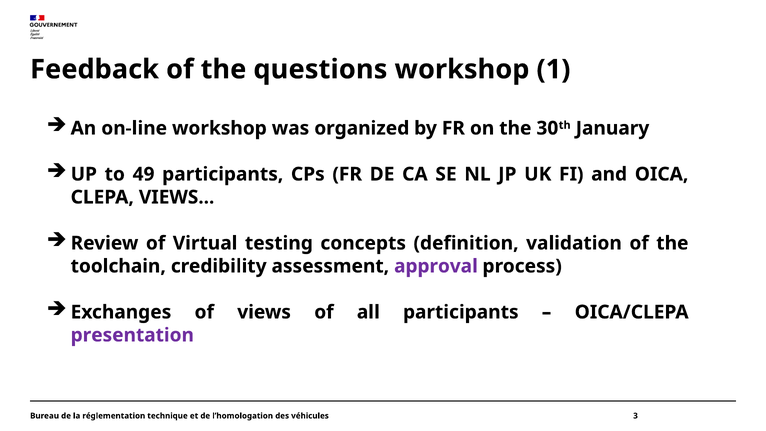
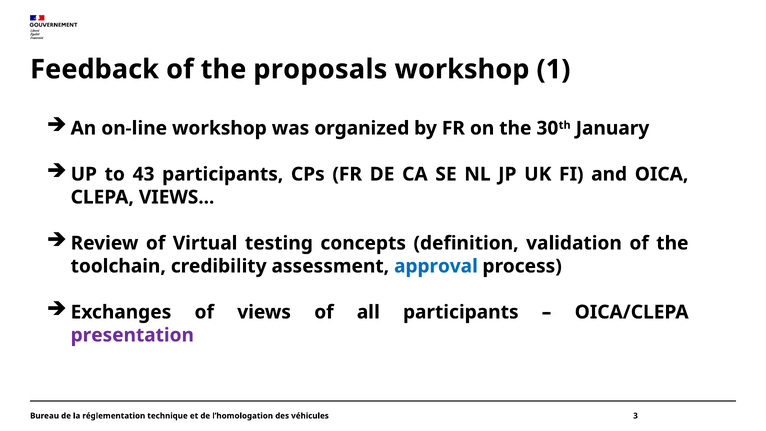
questions: questions -> proposals
49: 49 -> 43
approval colour: purple -> blue
